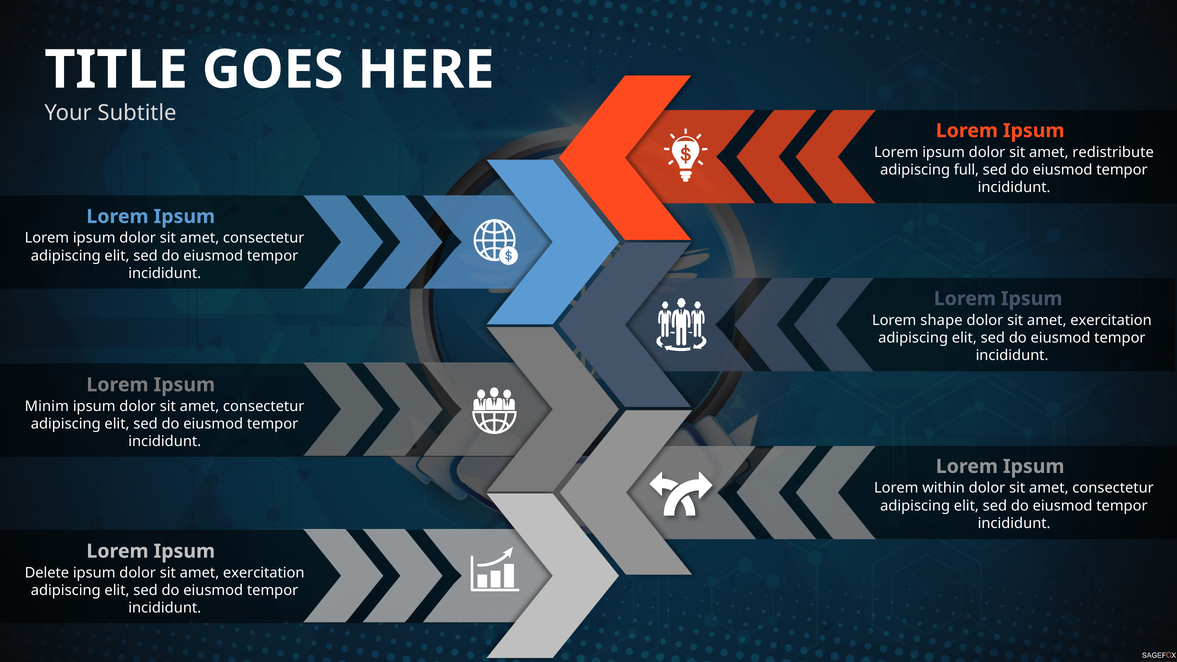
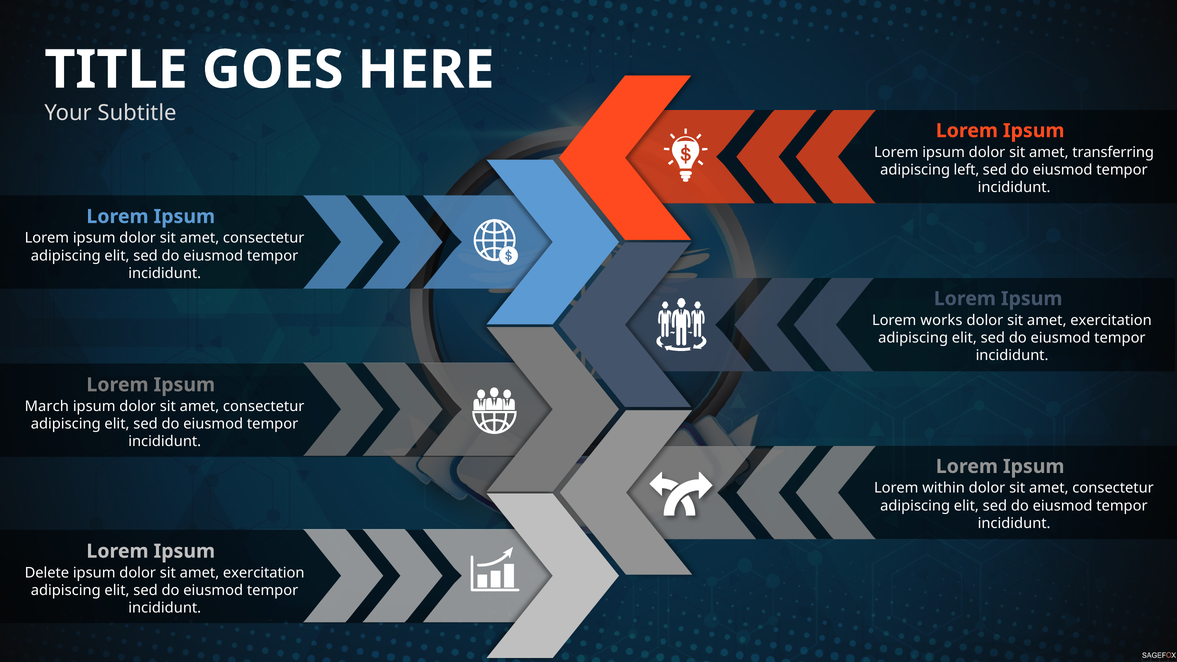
redistribute: redistribute -> transferring
full: full -> left
shape: shape -> works
Minim: Minim -> March
